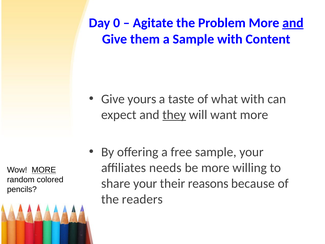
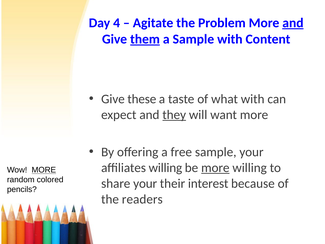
0: 0 -> 4
them underline: none -> present
yours: yours -> these
affiliates needs: needs -> willing
more at (215, 168) underline: none -> present
reasons: reasons -> interest
